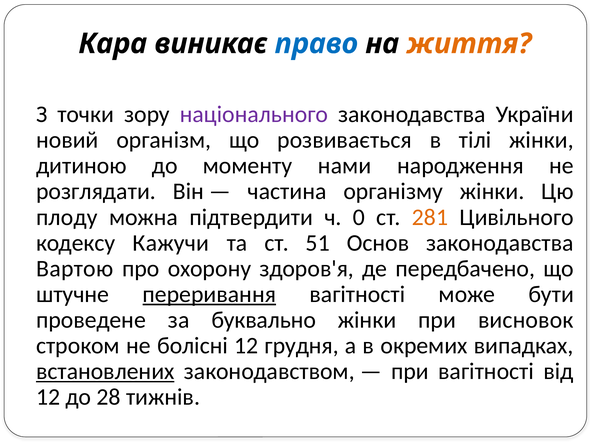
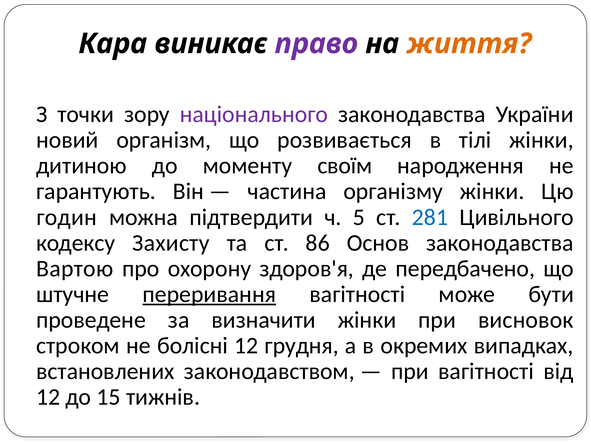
право colour: blue -> purple
нами: нами -> своїм
розглядати: розглядати -> гарантують
плоду: плоду -> годин
0: 0 -> 5
281 colour: orange -> blue
Кажучи: Кажучи -> Захисту
51: 51 -> 86
буквально: буквально -> визначити
встановлених underline: present -> none
28: 28 -> 15
